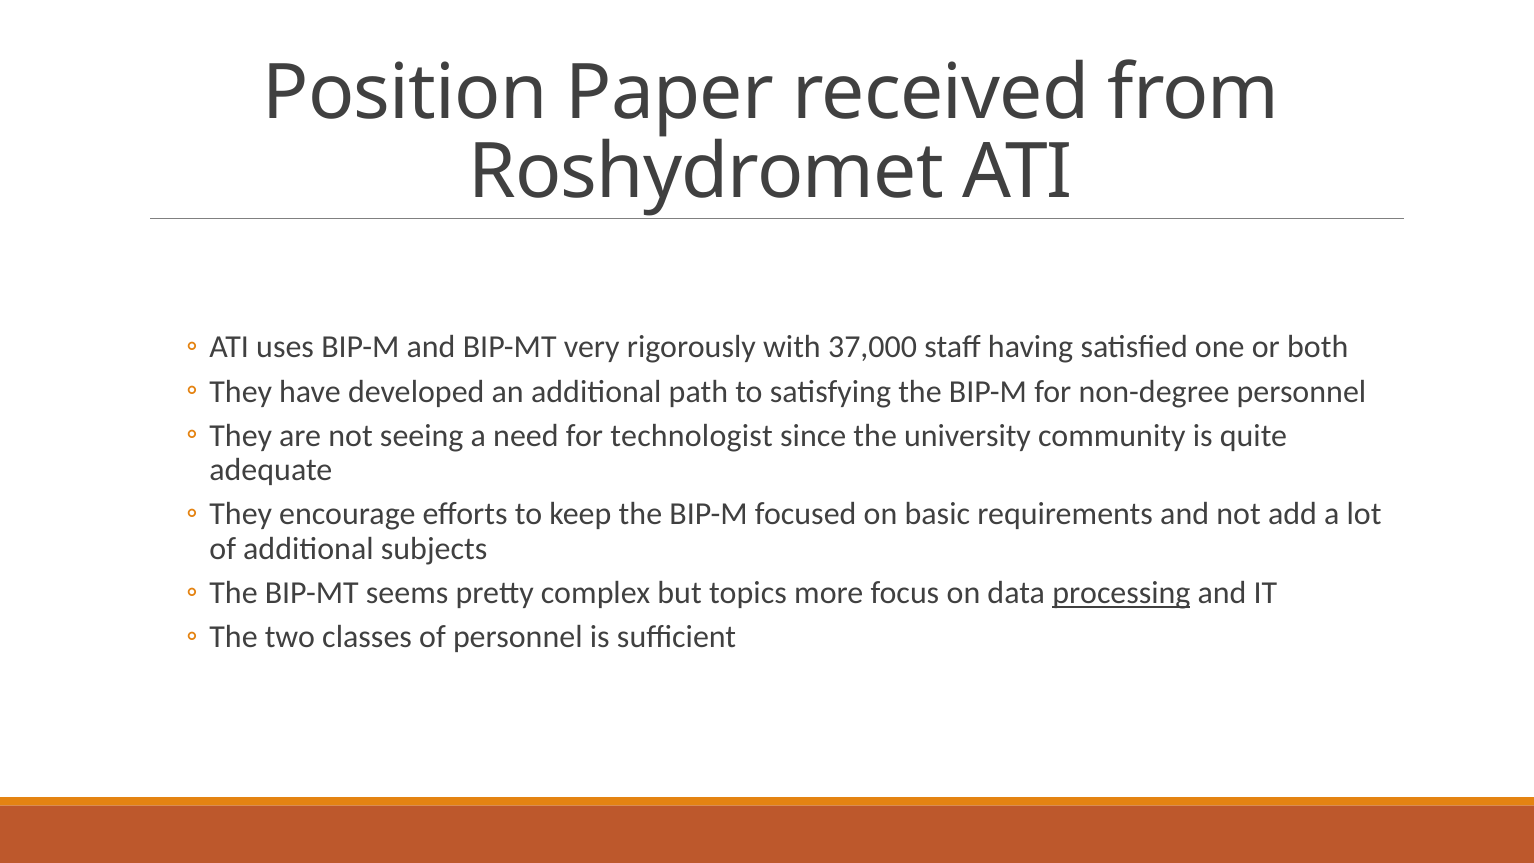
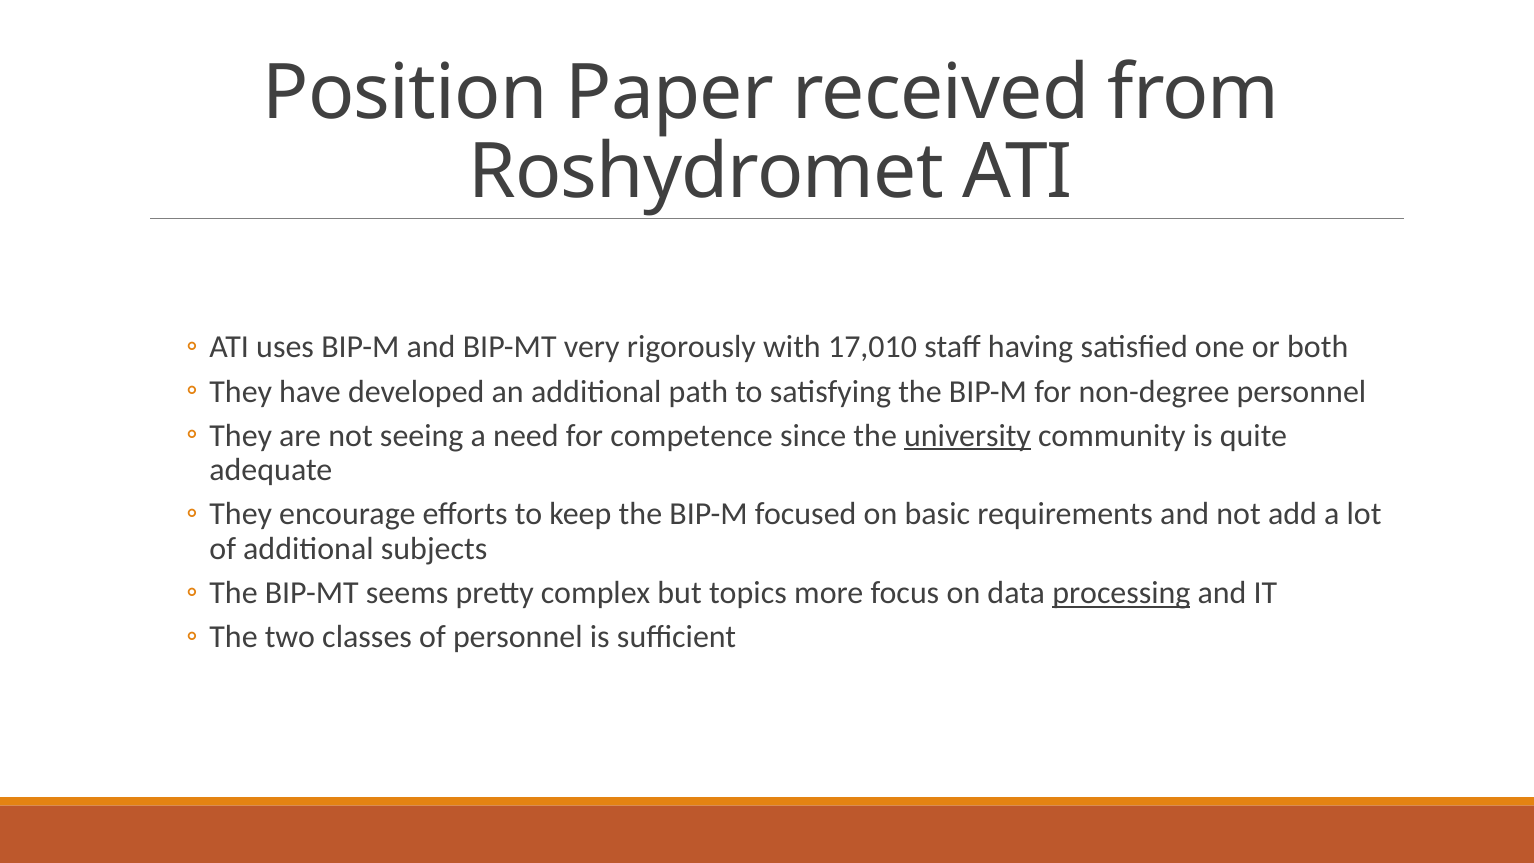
37,000: 37,000 -> 17,010
technologist: technologist -> competence
university underline: none -> present
